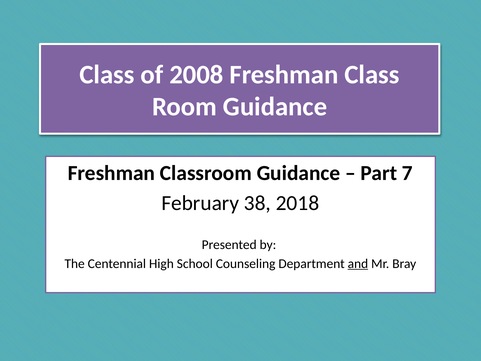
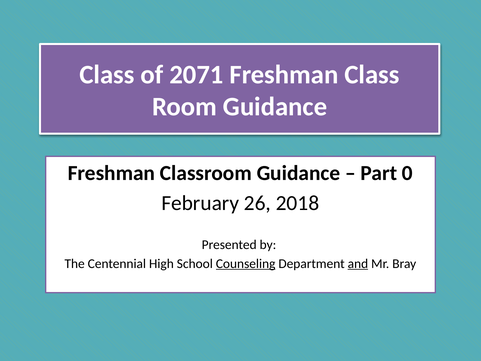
2008: 2008 -> 2071
7: 7 -> 0
38: 38 -> 26
Counseling underline: none -> present
